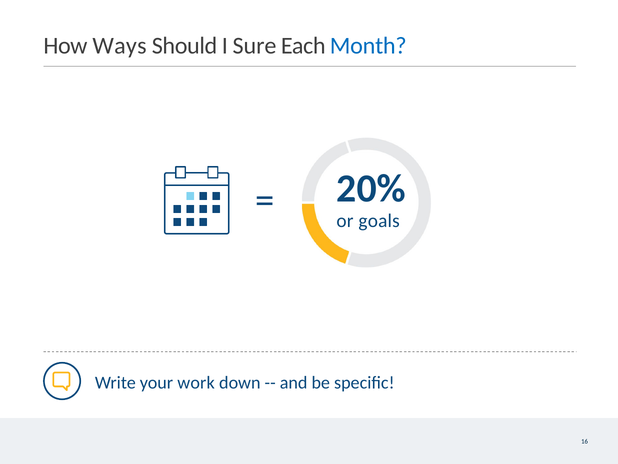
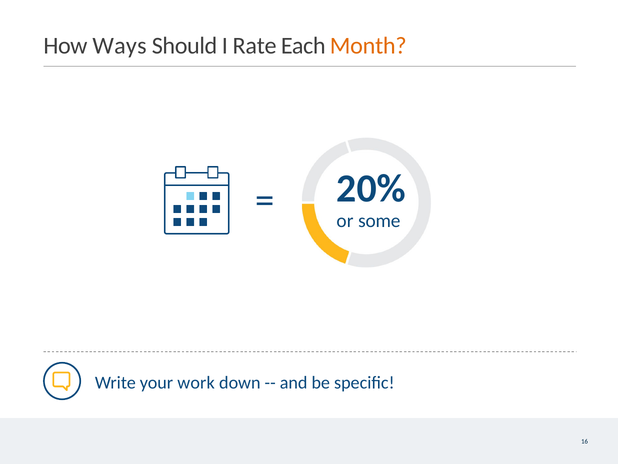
Sure: Sure -> Rate
Month colour: blue -> orange
goals: goals -> some
